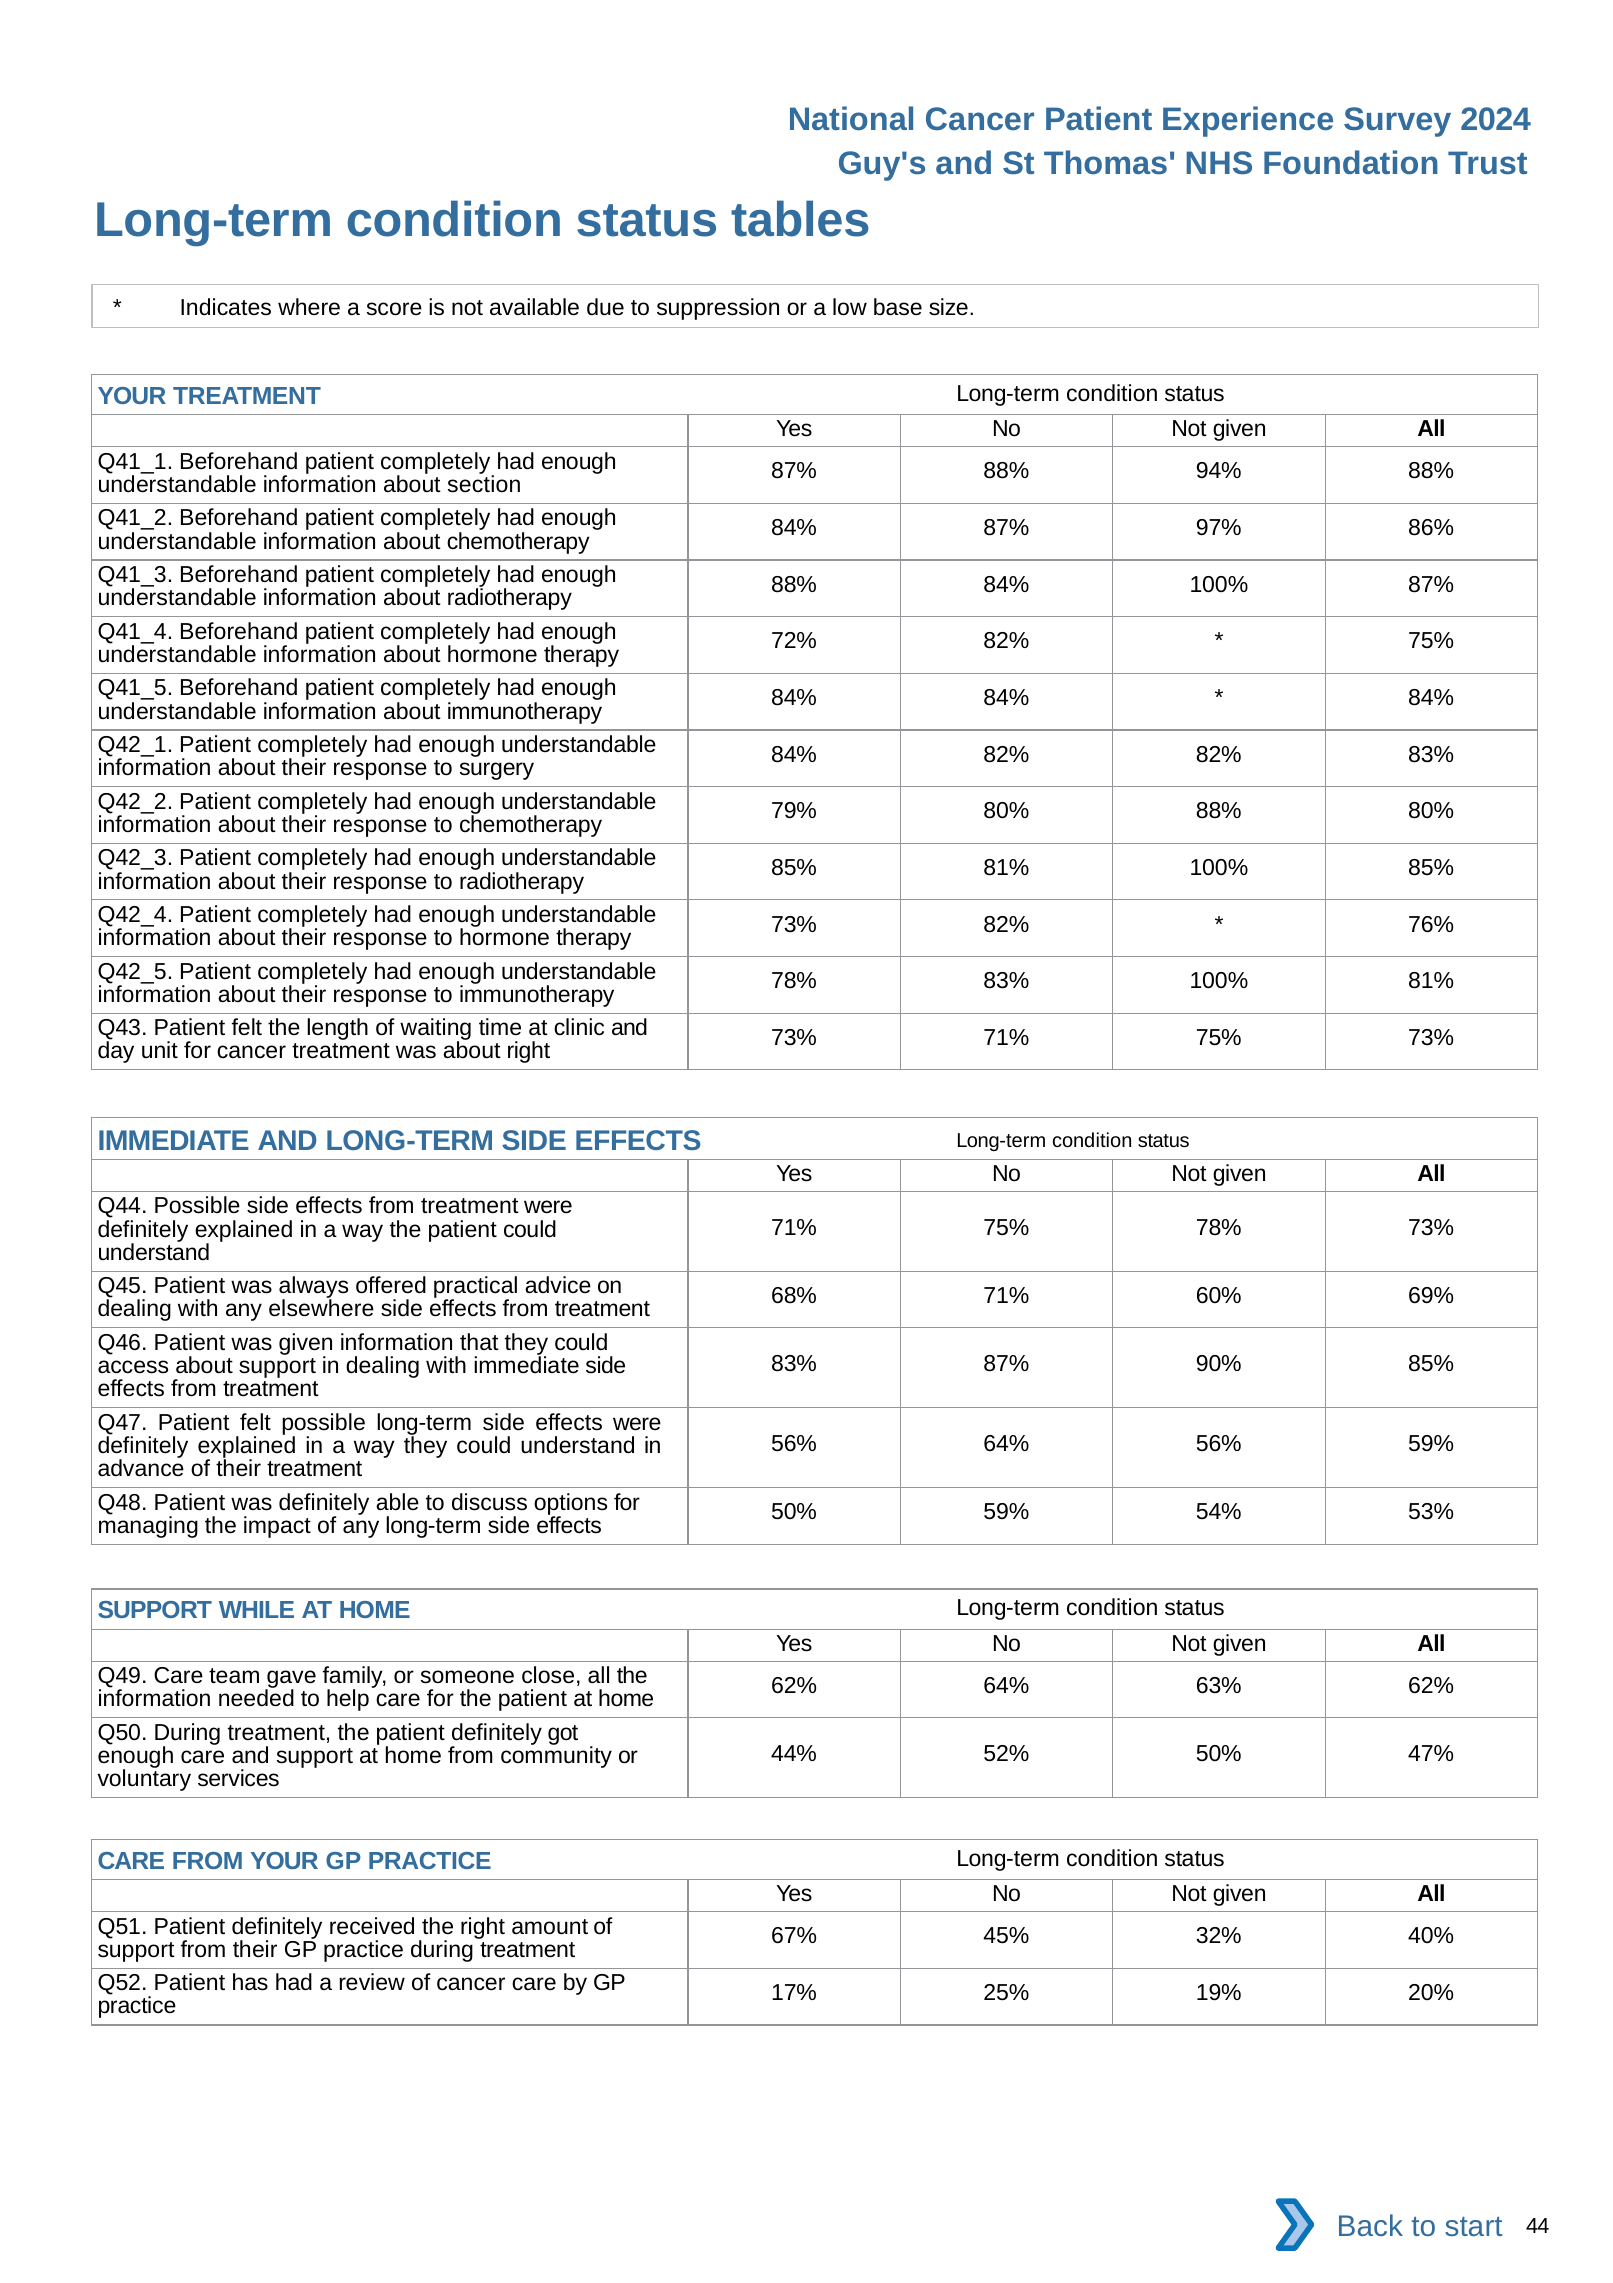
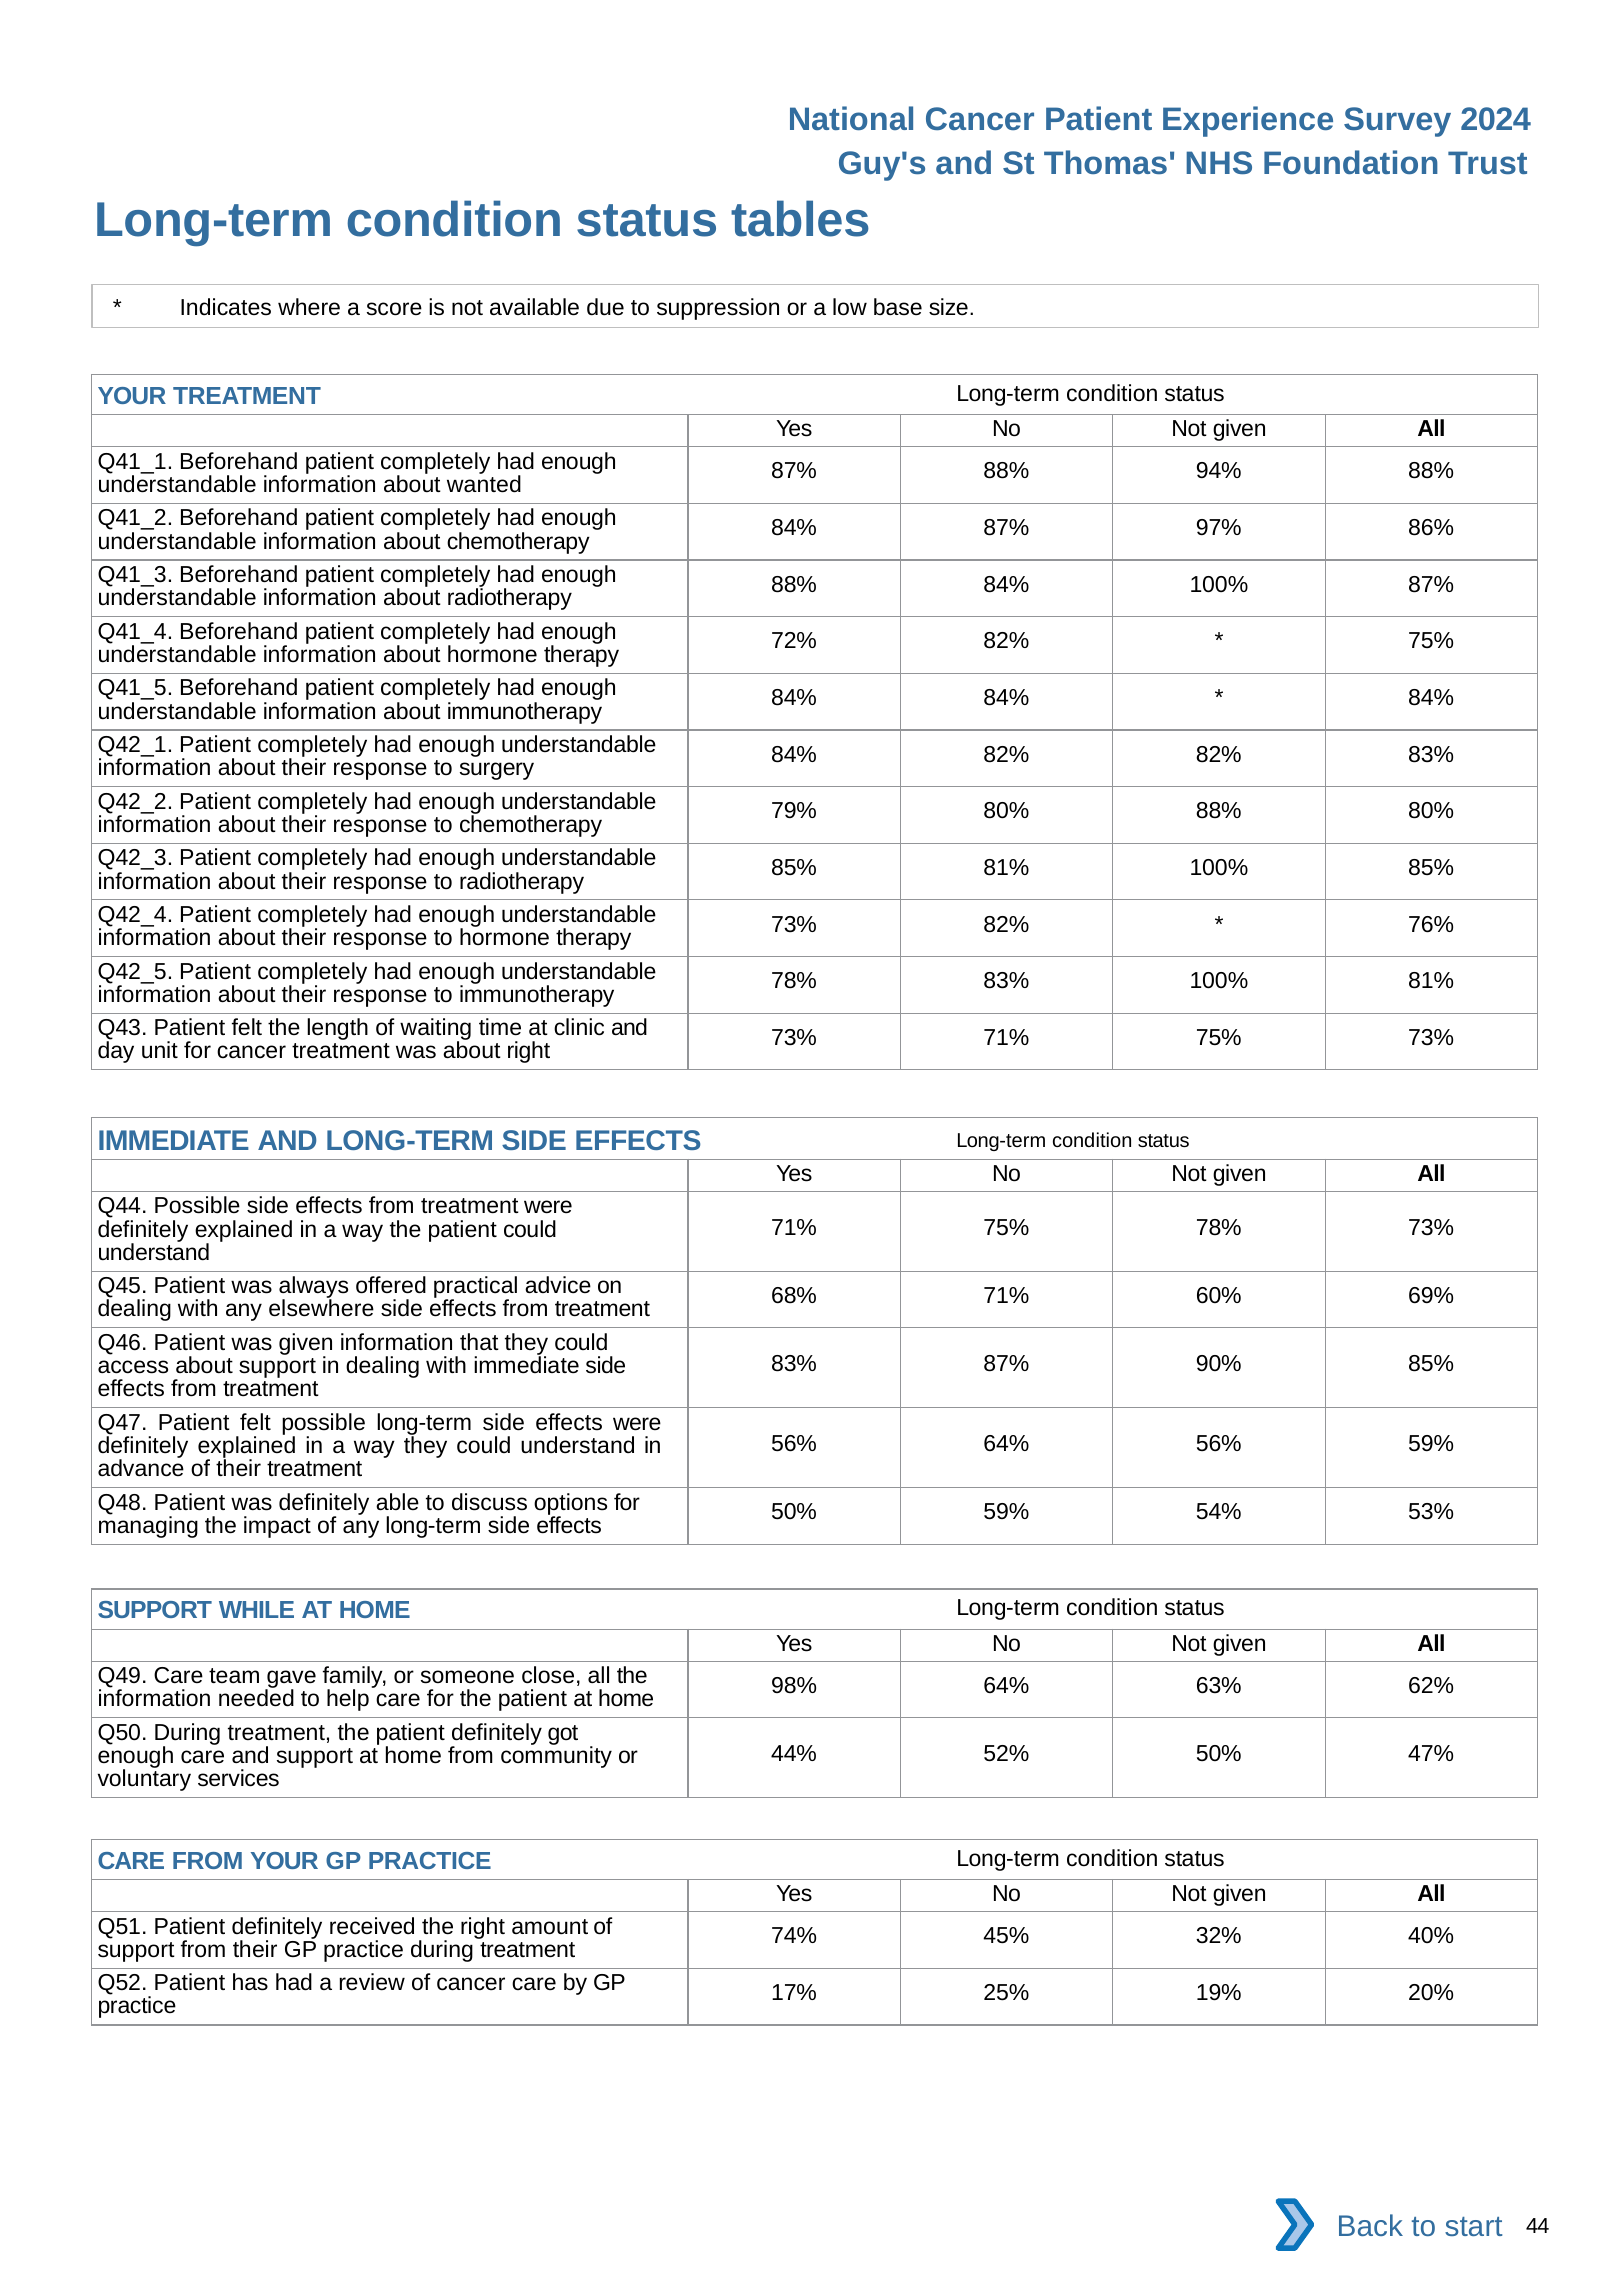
section: section -> wanted
62% at (794, 1686): 62% -> 98%
67%: 67% -> 74%
